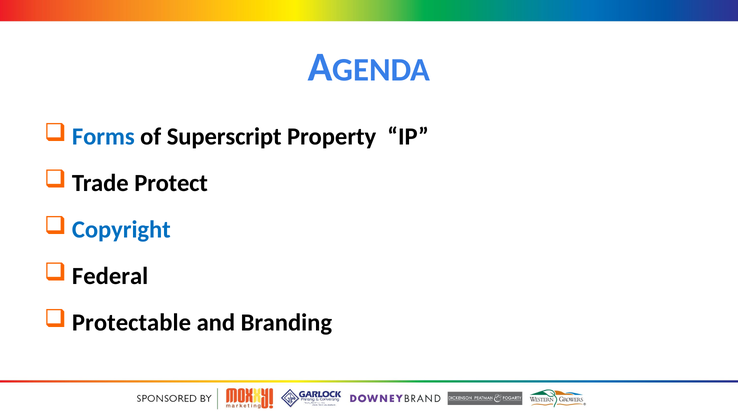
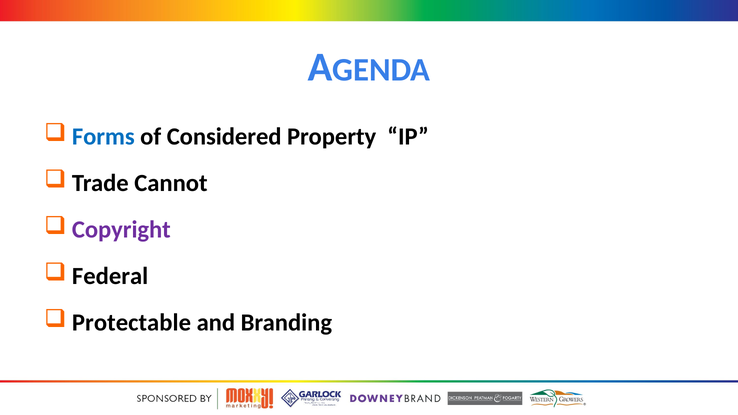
Superscript: Superscript -> Considered
Protect: Protect -> Cannot
Copyright colour: blue -> purple
